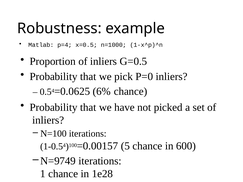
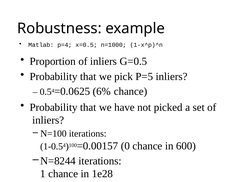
P=0: P=0 -> P=5
5: 5 -> 0
N=9749: N=9749 -> N=8244
